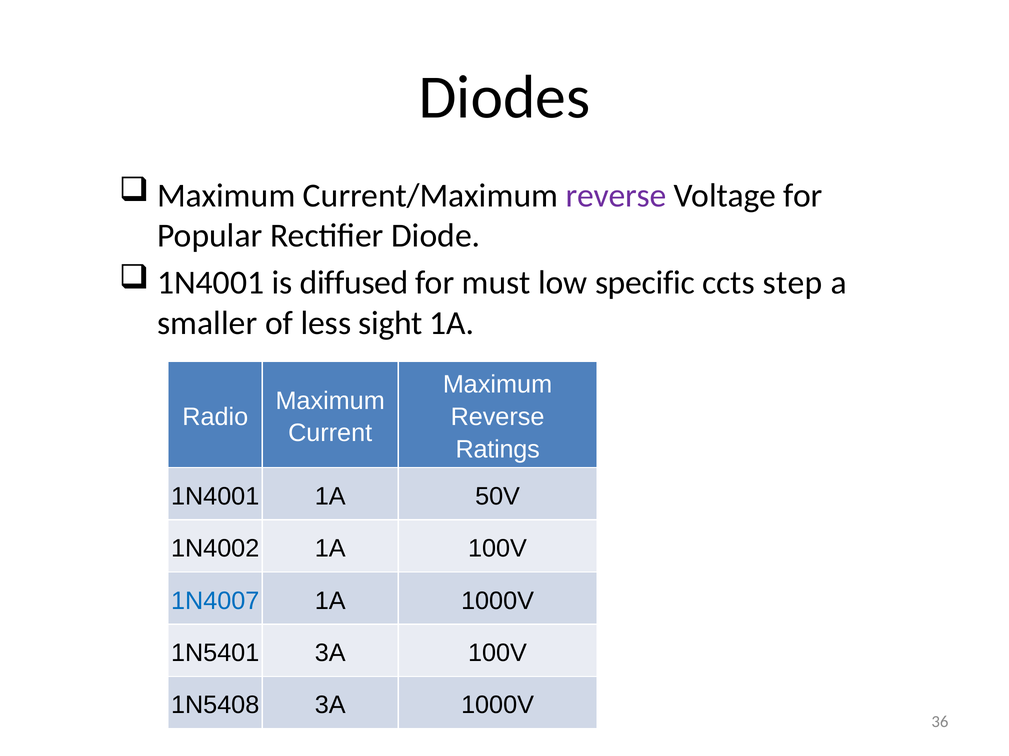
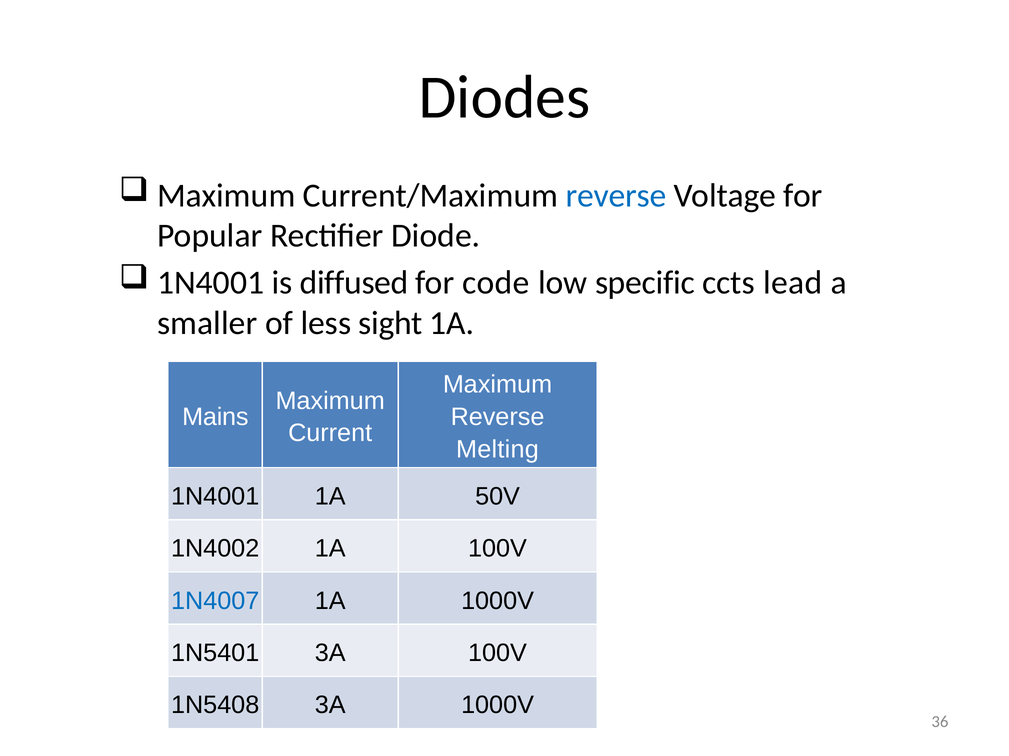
reverse at (616, 196) colour: purple -> blue
must: must -> code
step: step -> lead
Radio: Radio -> Mains
Ratings: Ratings -> Melting
